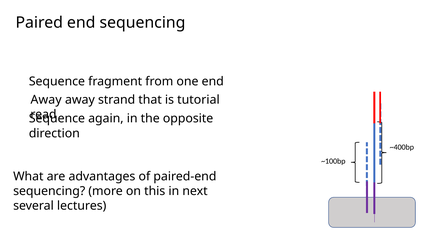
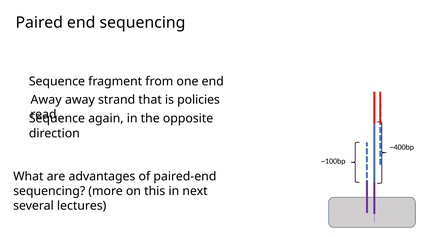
tutorial: tutorial -> policies
